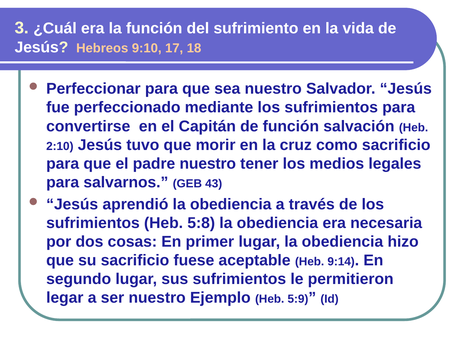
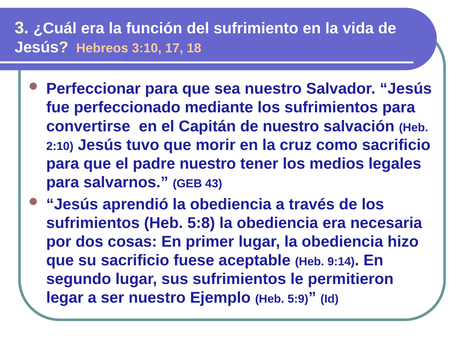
9:10: 9:10 -> 3:10
de función: función -> nuestro
